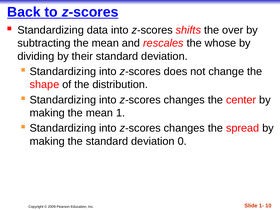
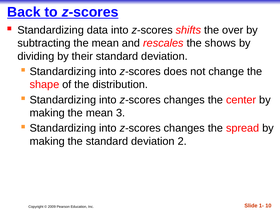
whose: whose -> shows
1: 1 -> 3
0: 0 -> 2
